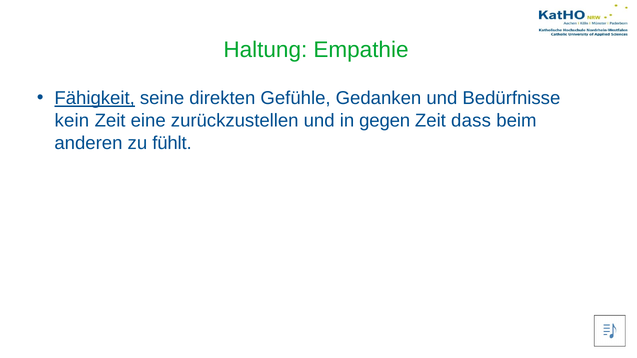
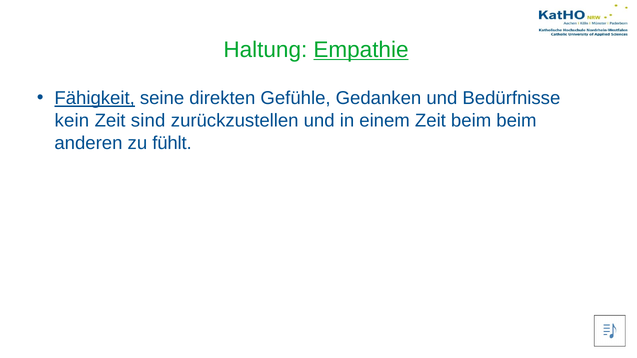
Empathie underline: none -> present
eine: eine -> sind
gegen: gegen -> einem
Zeit dass: dass -> beim
